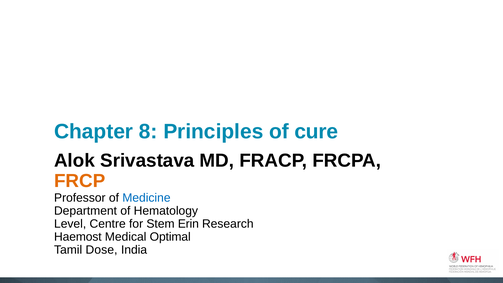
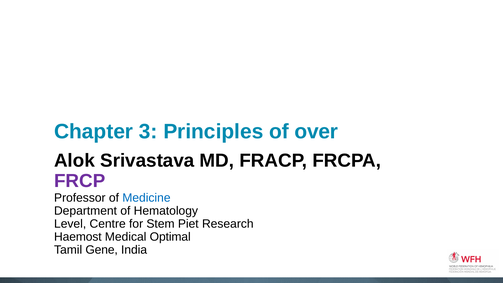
8: 8 -> 3
cure: cure -> over
FRCP colour: orange -> purple
Erin: Erin -> Piet
Dose: Dose -> Gene
